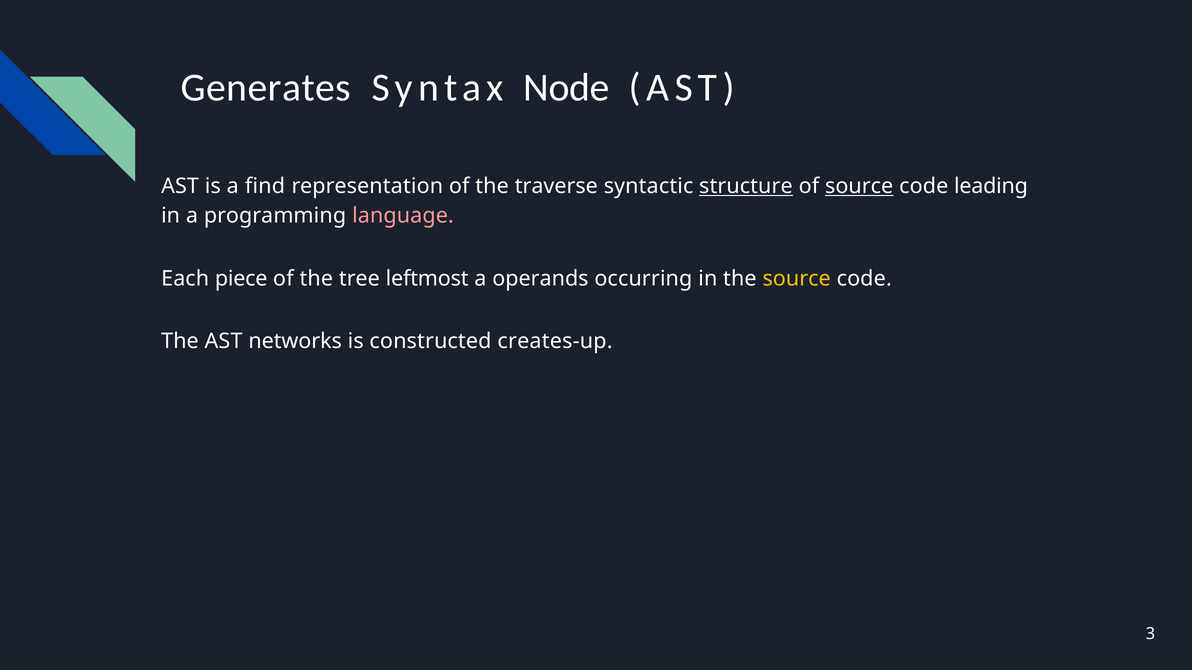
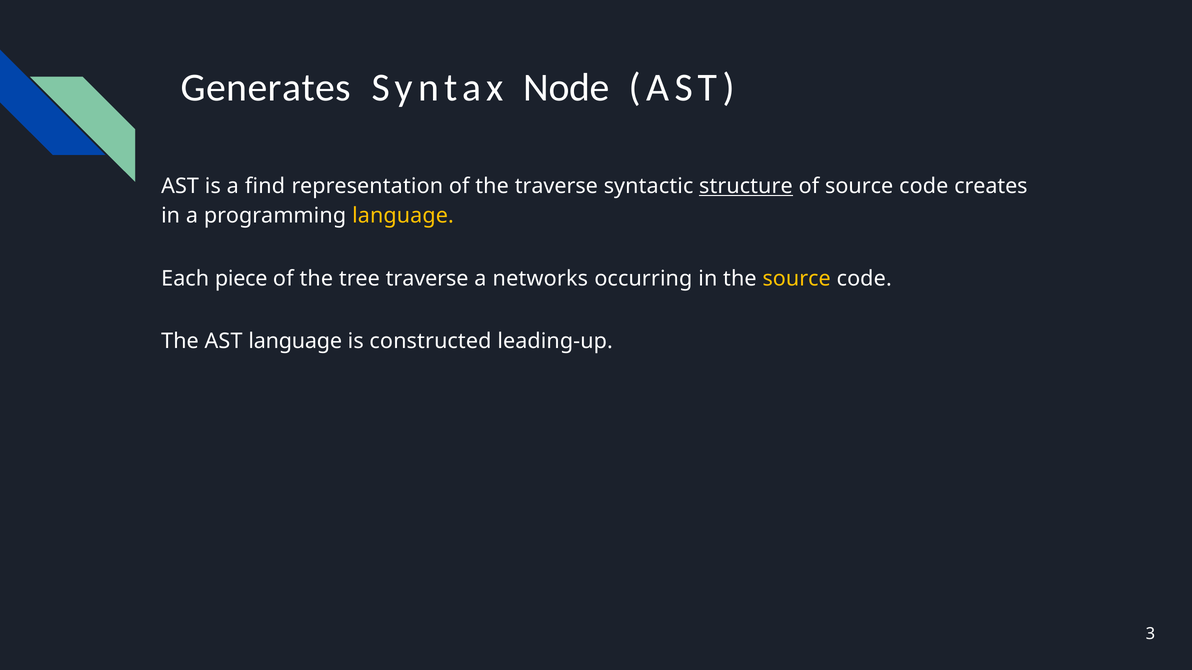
source at (859, 186) underline: present -> none
leading: leading -> creates
language at (403, 216) colour: pink -> yellow
tree leftmost: leftmost -> traverse
operands: operands -> networks
AST networks: networks -> language
creates-up: creates-up -> leading-up
